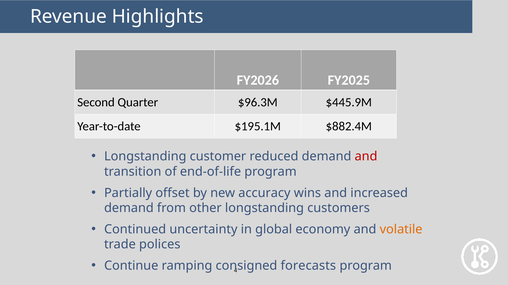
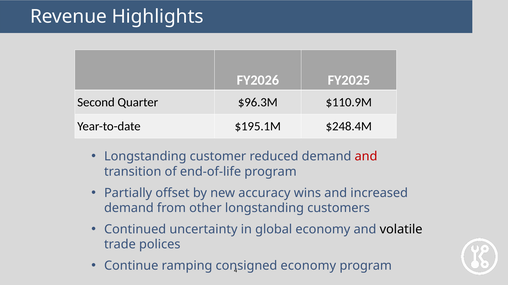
$445.9M: $445.9M -> $110.9M
$882.4M: $882.4M -> $248.4M
volatile colour: orange -> black
forecasts at (308, 266): forecasts -> economy
